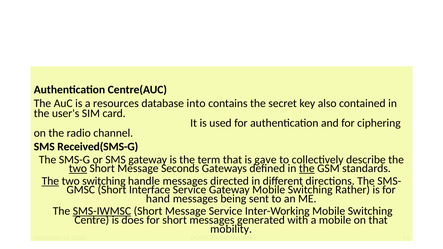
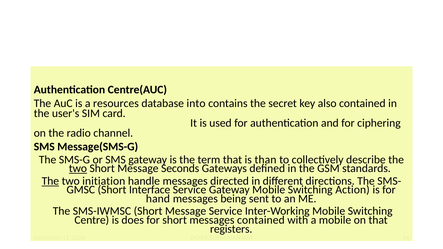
Received(SMS-G: Received(SMS-G -> Message(SMS-G
gave: gave -> than
the at (307, 169) underline: present -> none
two switching: switching -> initiation
Rather: Rather -> Action
SMS-IWMSC underline: present -> none
messages generated: generated -> contained
mobility: mobility -> registers
